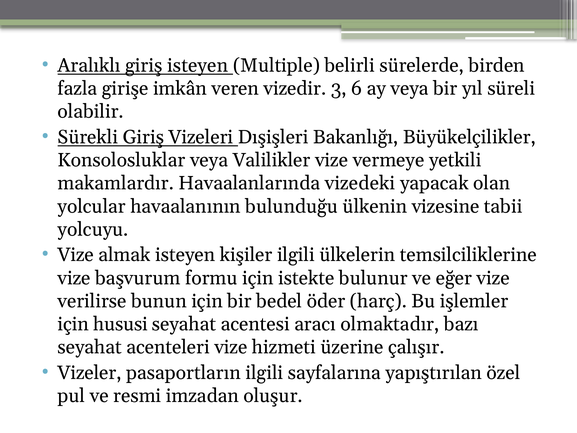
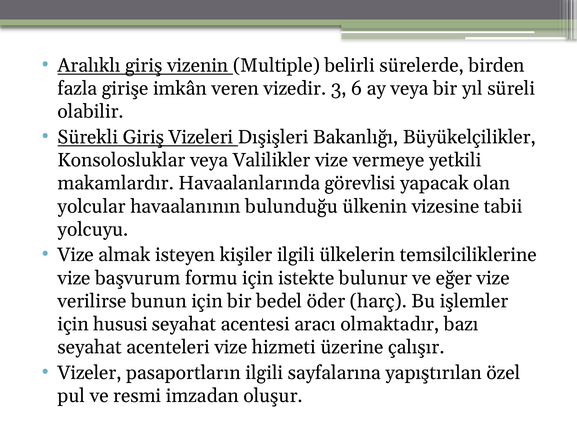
giriş isteyen: isteyen -> vizenin
vizedeki: vizedeki -> görevlisi
